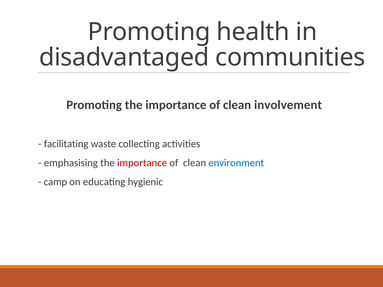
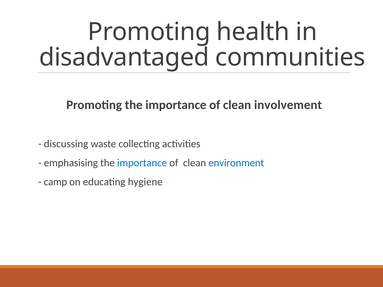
facilitating: facilitating -> discussing
importance at (142, 163) colour: red -> blue
hygienic: hygienic -> hygiene
